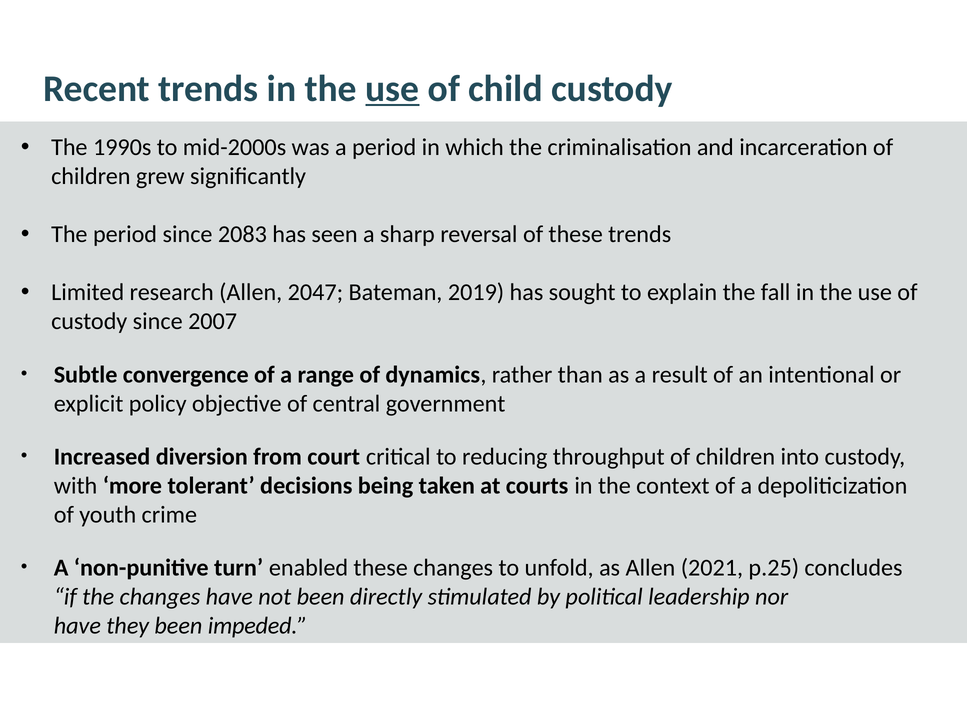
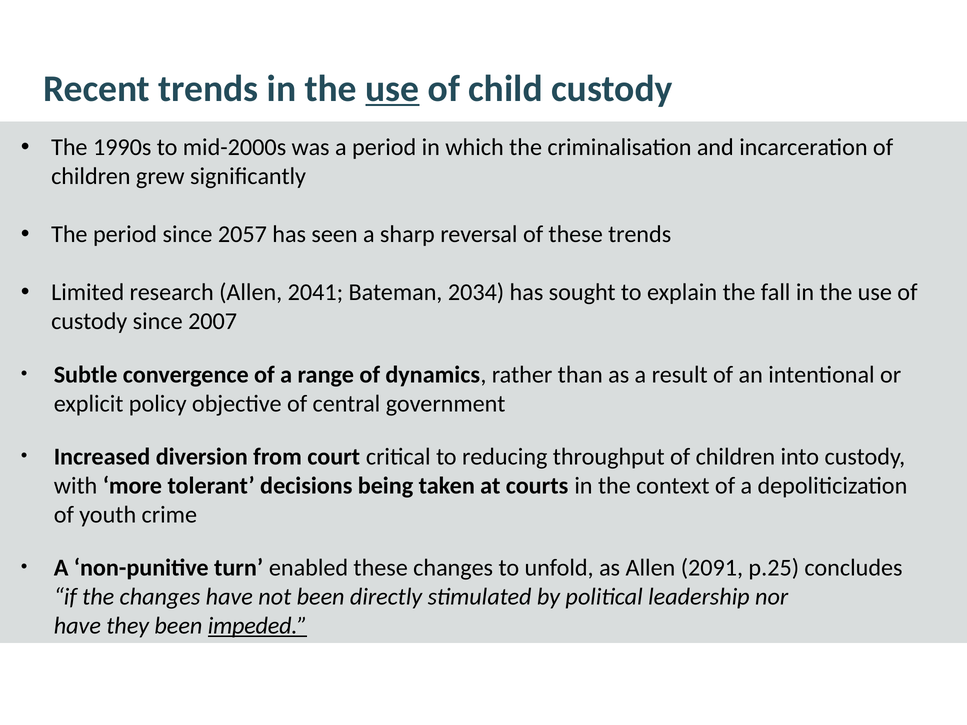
2083: 2083 -> 2057
2047: 2047 -> 2041
2019: 2019 -> 2034
2021: 2021 -> 2091
impeded underline: none -> present
